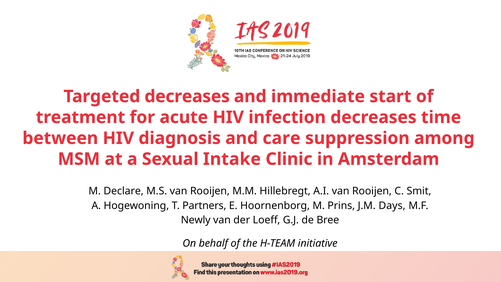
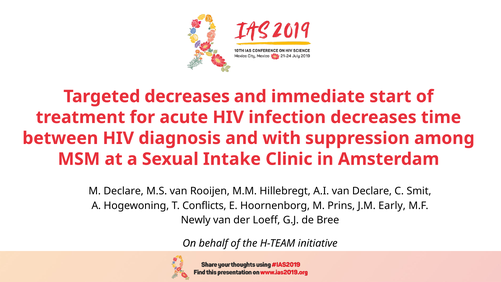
care: care -> with
A.I van Rooijen: Rooijen -> Declare
Partners: Partners -> Conflicts
Days: Days -> Early
